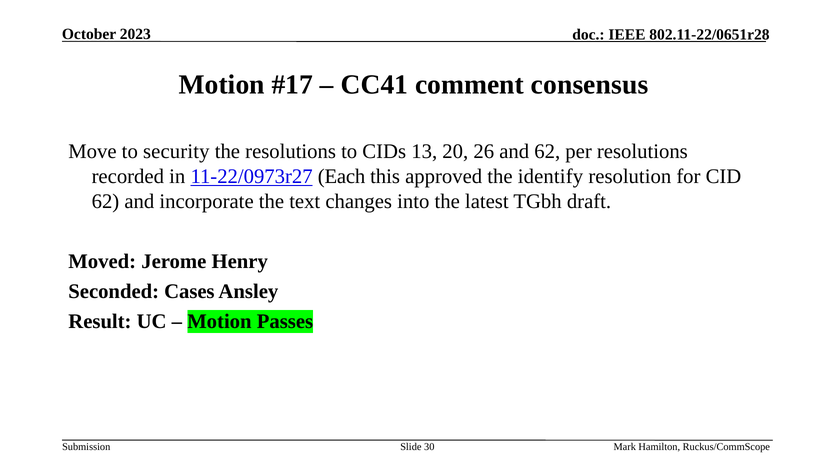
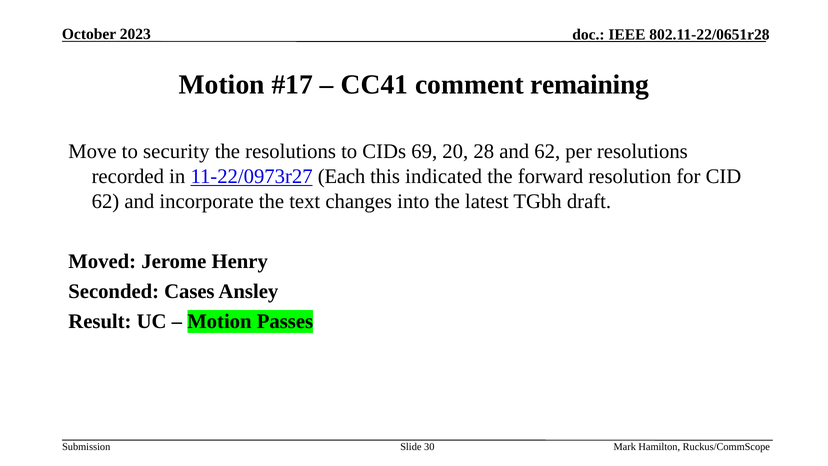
consensus: consensus -> remaining
13: 13 -> 69
26: 26 -> 28
approved: approved -> indicated
identify: identify -> forward
